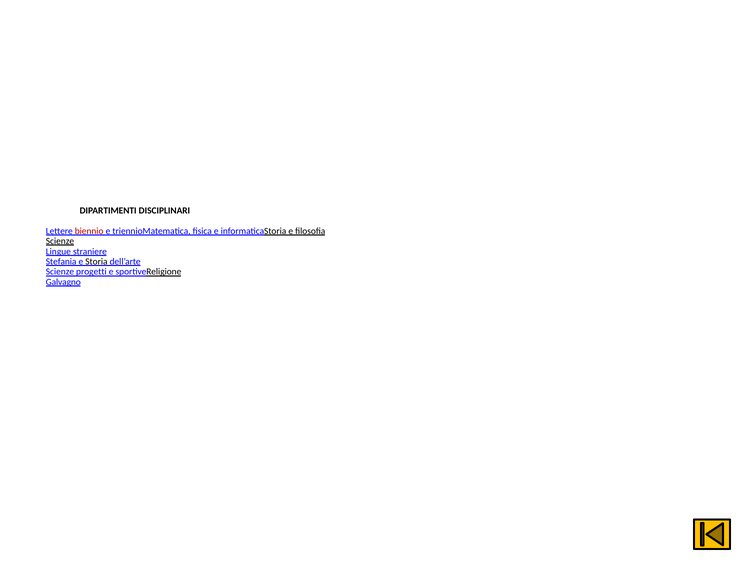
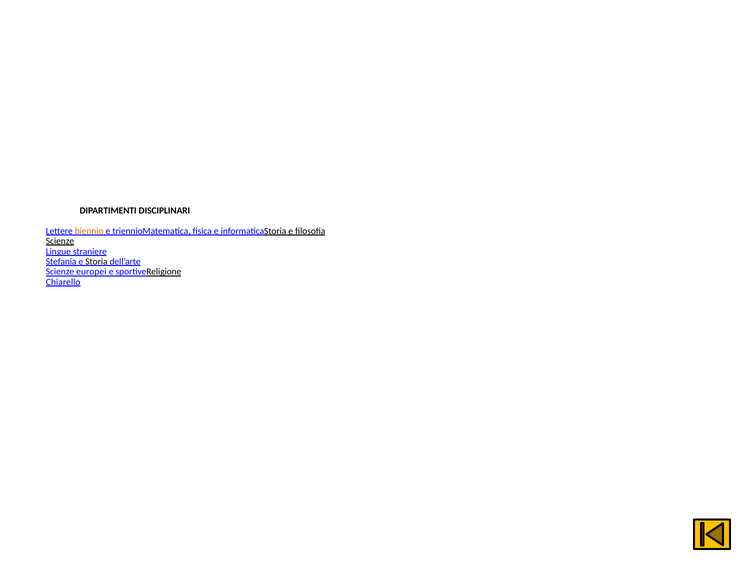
biennio colour: red -> orange
progetti: progetti -> europei
Galvagno: Galvagno -> Chiarello
